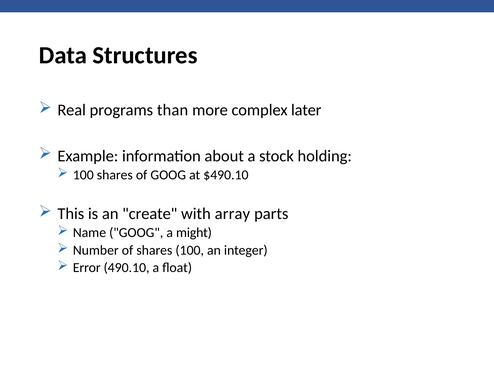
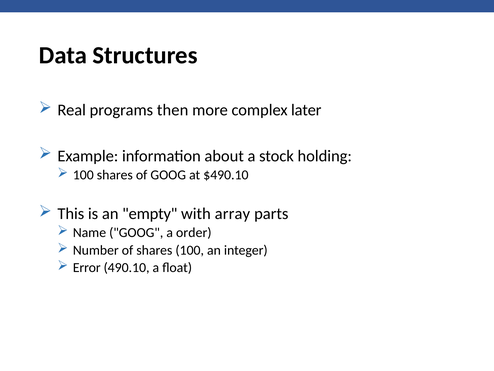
than: than -> then
create: create -> empty
might: might -> order
